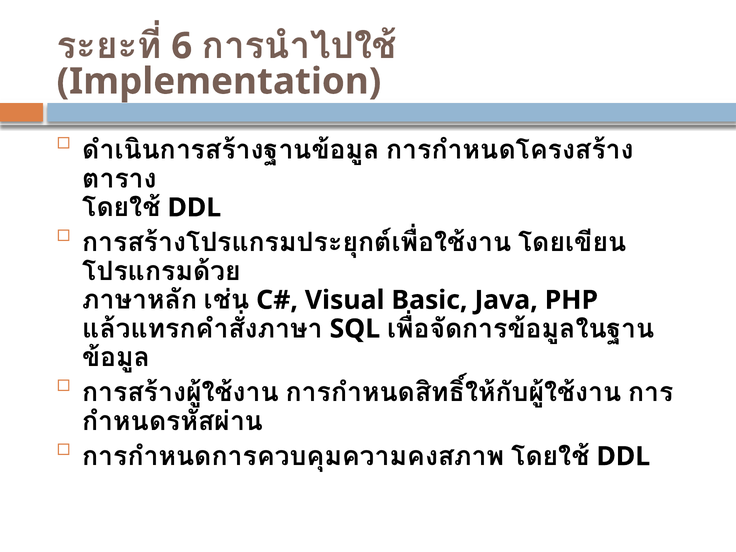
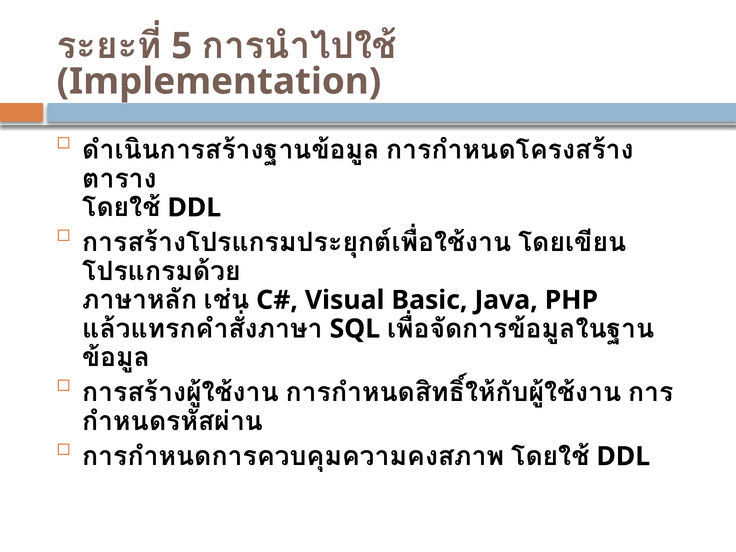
6: 6 -> 5
